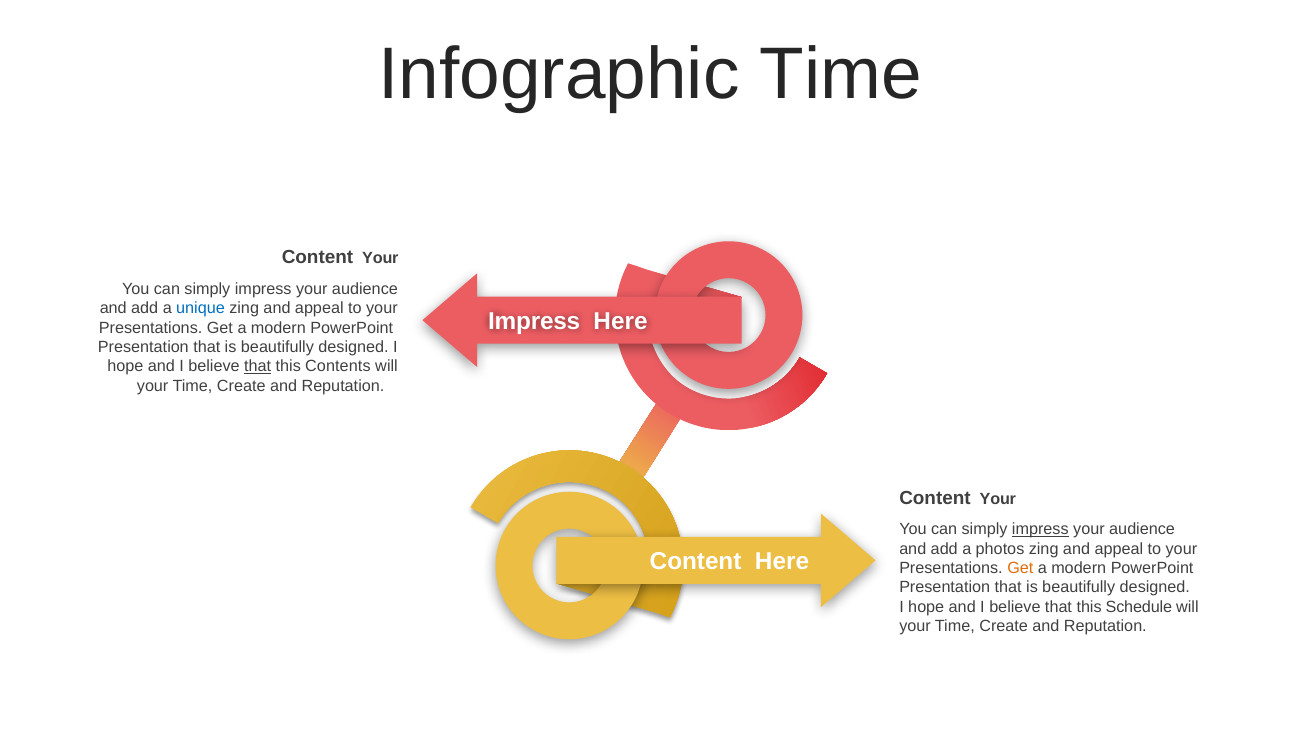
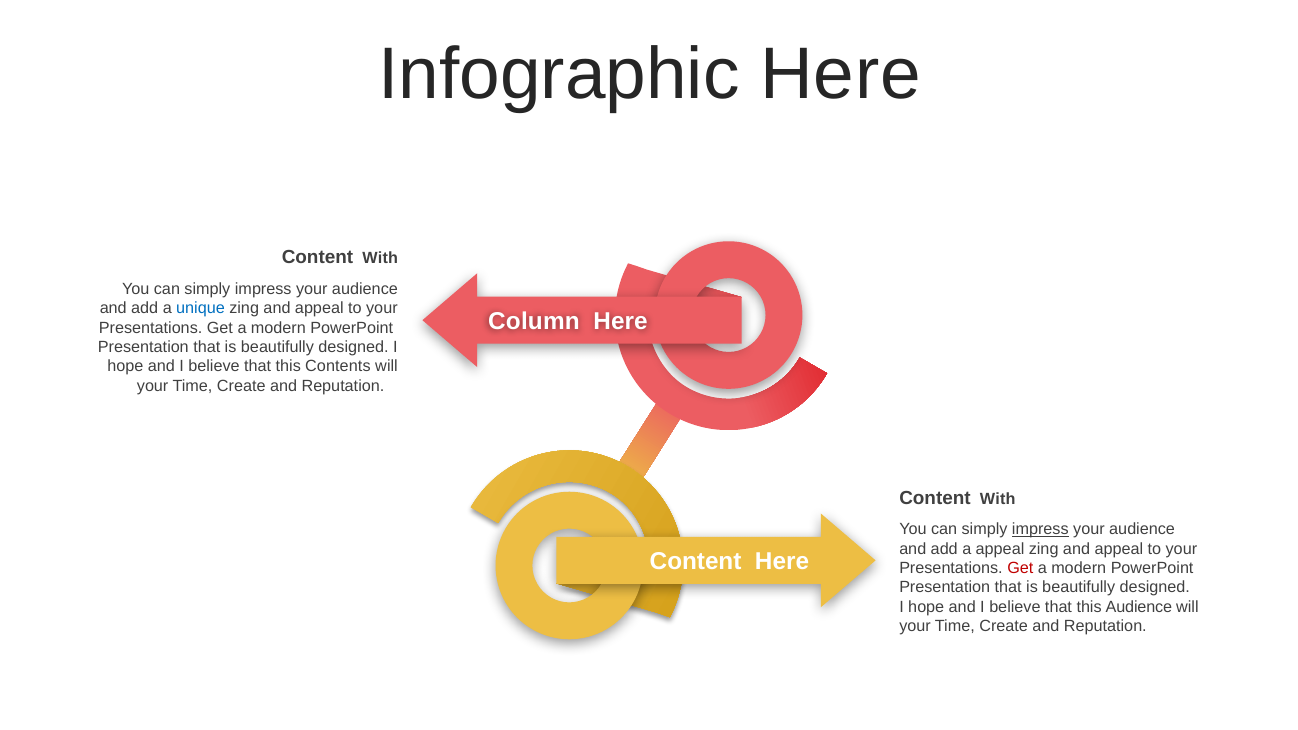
Infographic Time: Time -> Here
Your at (380, 259): Your -> With
Impress at (534, 321): Impress -> Column
that at (258, 367) underline: present -> none
Your at (998, 499): Your -> With
a photos: photos -> appeal
Get at (1020, 568) colour: orange -> red
this Schedule: Schedule -> Audience
